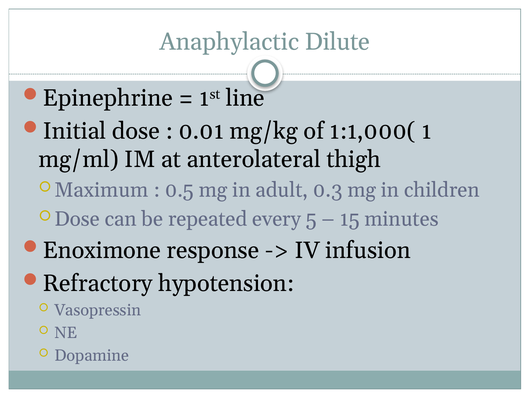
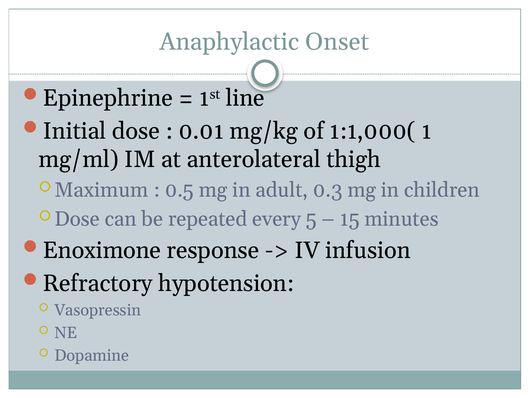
Dilute: Dilute -> Onset
